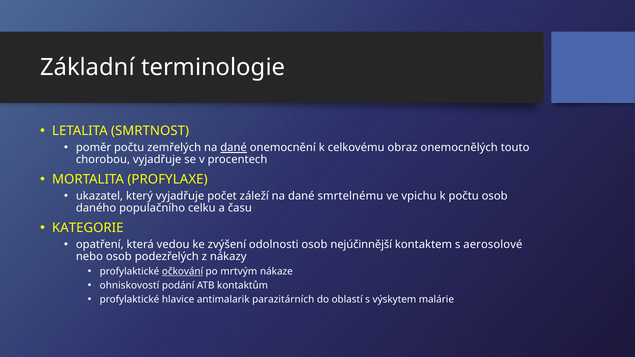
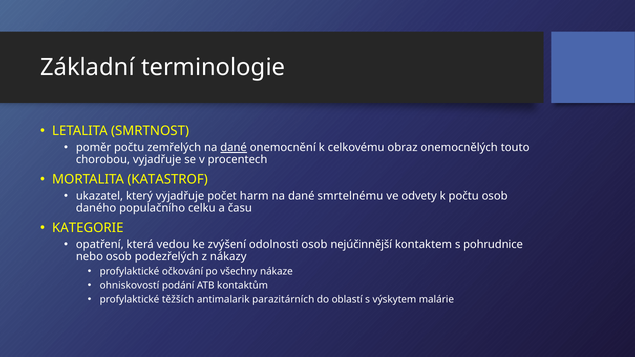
PROFYLAXE: PROFYLAXE -> KATASTROF
záleží: záleží -> harm
vpichu: vpichu -> odvety
aerosolové: aerosolové -> pohrudnice
očkování underline: present -> none
mrtvým: mrtvým -> všechny
hlavice: hlavice -> těžších
